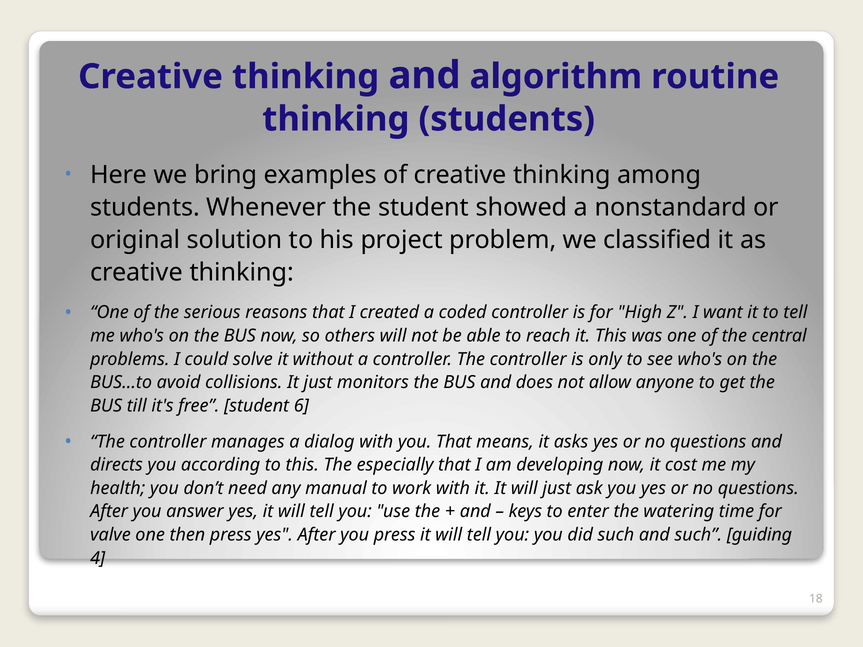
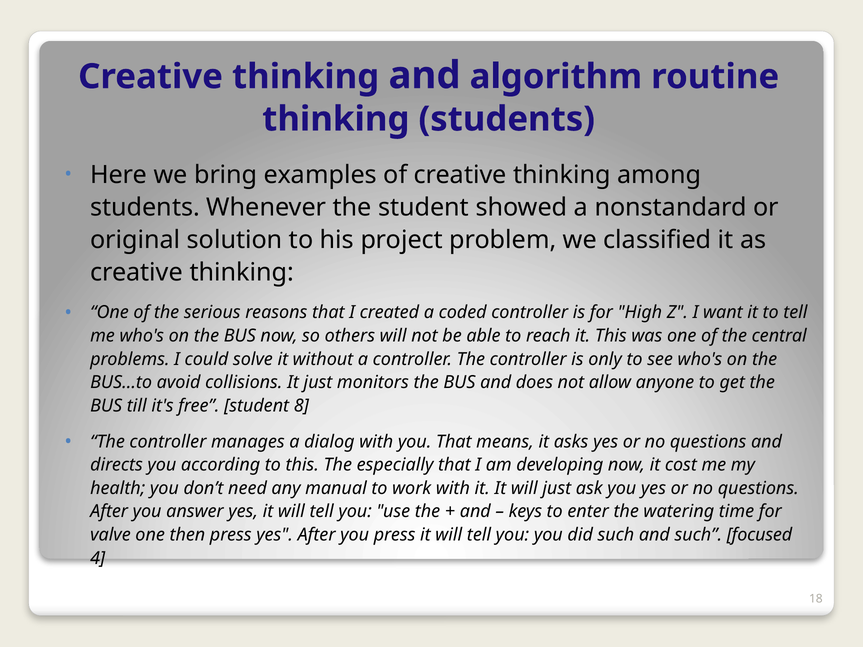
6: 6 -> 8
guiding: guiding -> focused
